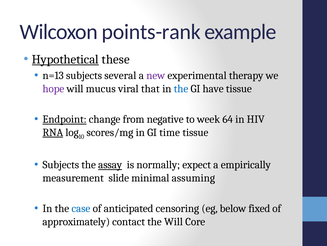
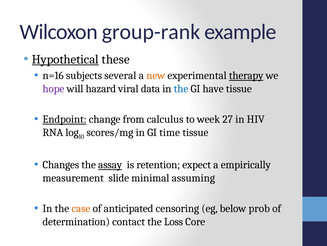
points-rank: points-rank -> group-rank
n=13: n=13 -> n=16
new colour: purple -> orange
therapy underline: none -> present
mucus: mucus -> hazard
that: that -> data
negative: negative -> calculus
64: 64 -> 27
RNA underline: present -> none
Subjects at (61, 164): Subjects -> Changes
normally: normally -> retention
case colour: blue -> orange
fixed: fixed -> prob
approximately: approximately -> determination
the Will: Will -> Loss
